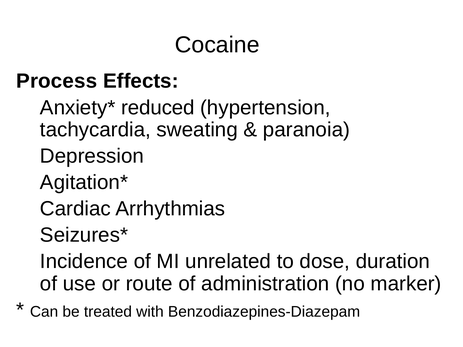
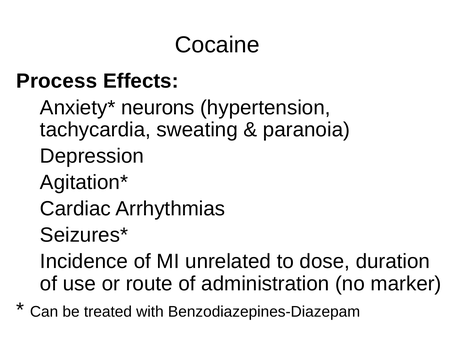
reduced: reduced -> neurons
